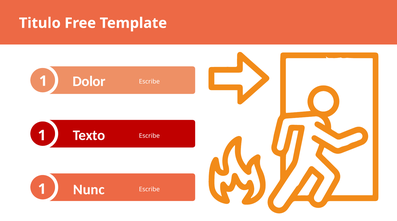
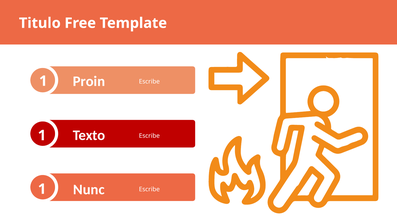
Dolor: Dolor -> Proin
